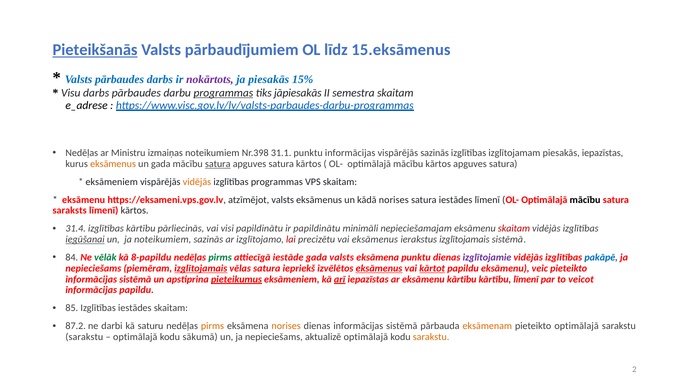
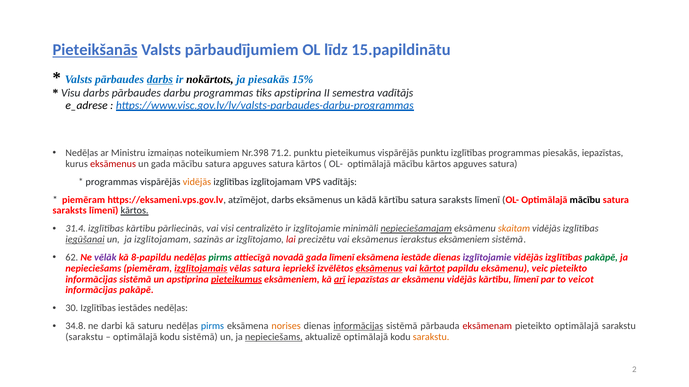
15.eksāmenus: 15.eksāmenus -> 15.papildinātu
darbs at (160, 79) underline: none -> present
nokārtots colour: purple -> black
programmas at (223, 93) underline: present -> none
tiks jāpiesakās: jāpiesakās -> apstiprina
semestra skaitam: skaitam -> vadītājs
31.1: 31.1 -> 71.2
punktu informācijas: informācijas -> pieteikumus
vispārējās sazinās: sazinās -> punktu
izglītības izglītojamam: izglītojamam -> programmas
eksāmenus at (113, 164) colour: orange -> red
satura at (218, 164) underline: present -> none
eksāmeniem at (112, 182): eksāmeniem -> programmas
izglītības programmas: programmas -> izglītojamam
VPS skaitam: skaitam -> vadītājs
eksāmenu at (84, 200): eksāmenu -> piemēram
atzīmējot valsts: valsts -> darbs
kādā norises: norises -> kārtību
iestādes at (456, 200): iestādes -> saraksts
kārtos at (135, 211) underline: none -> present
visi papildinātu: papildinātu -> centralizēto
ir papildinātu: papildinātu -> izglītojamie
nepieciešamajam underline: none -> present
skaitam at (514, 229) colour: red -> orange
ja noteikumiem: noteikumiem -> izglītojamam
ierakstus izglītojamais: izglītojamais -> eksāmeniem
84: 84 -> 62
vēlāk colour: green -> purple
iestāde: iestāde -> novadā
gada valsts: valsts -> līmenī
eksāmena punktu: punktu -> iestāde
pakāpē at (601, 258) colour: blue -> green
eksāmenu kārtību: kārtību -> vidējās
informācijas papildu: papildu -> pakāpē
85: 85 -> 30
iestādes skaitam: skaitam -> nedēļas
87.2: 87.2 -> 34.8
pirms at (212, 327) colour: orange -> blue
informācijas at (358, 327) underline: none -> present
eksāmenam colour: orange -> red
kodu sākumā: sākumā -> sistēmā
nepieciešams at (274, 337) underline: none -> present
